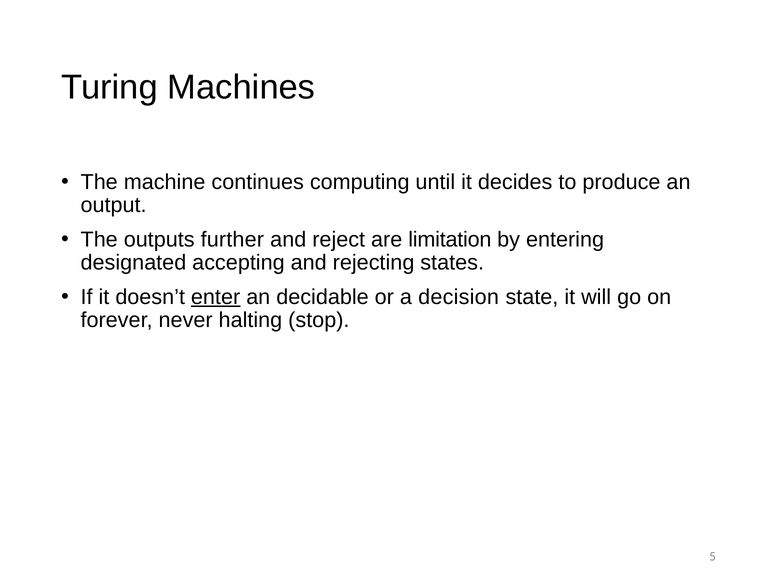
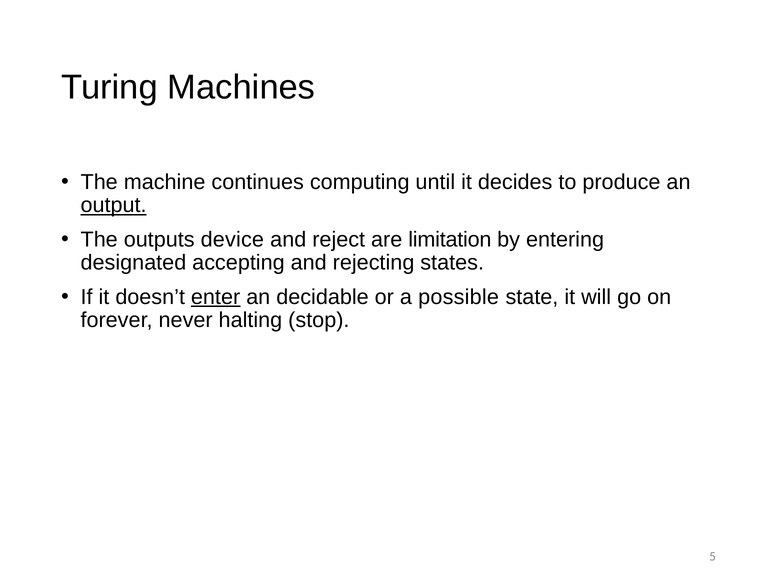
output underline: none -> present
further: further -> device
decision: decision -> possible
